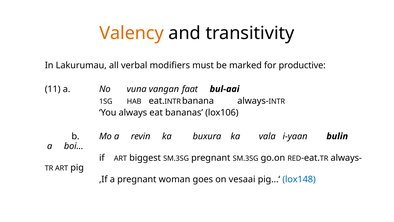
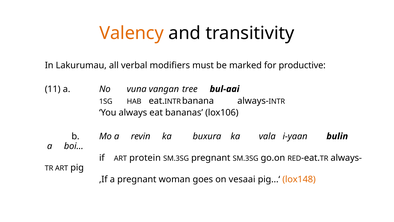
faat: faat -> tree
biggest: biggest -> protein
lox148 colour: blue -> orange
